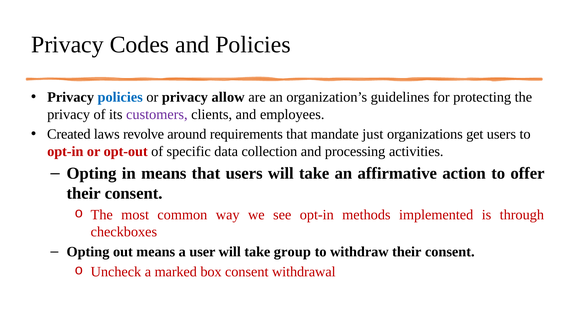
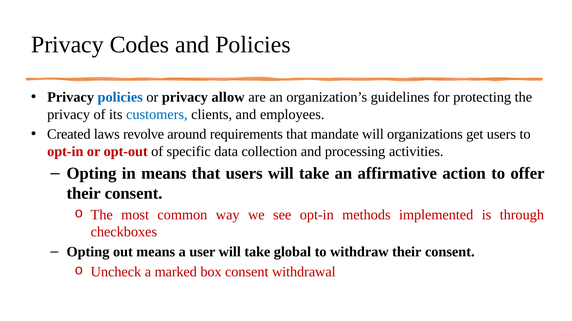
customers colour: purple -> blue
mandate just: just -> will
group: group -> global
